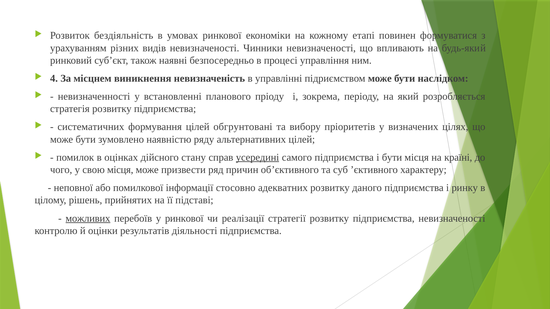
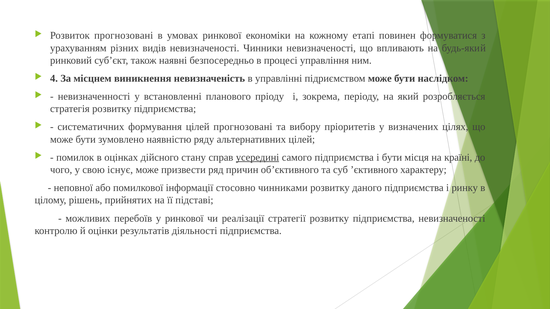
Розвиток бездіяльність: бездіяльність -> прогнозовані
цілей обгрунтовані: обгрунтовані -> прогнозовані
свою місця: місця -> існує
адекватних: адекватних -> чинниками
можливих underline: present -> none
